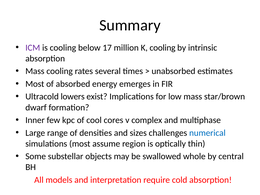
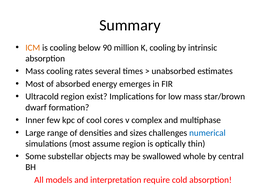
ICM colour: purple -> orange
17: 17 -> 90
Ultracold lowers: lowers -> region
